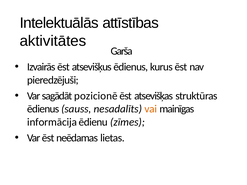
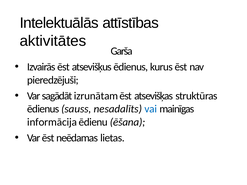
pozicionē: pozicionē -> izrunātam
vai colour: orange -> blue
zīmes: zīmes -> ēšana
